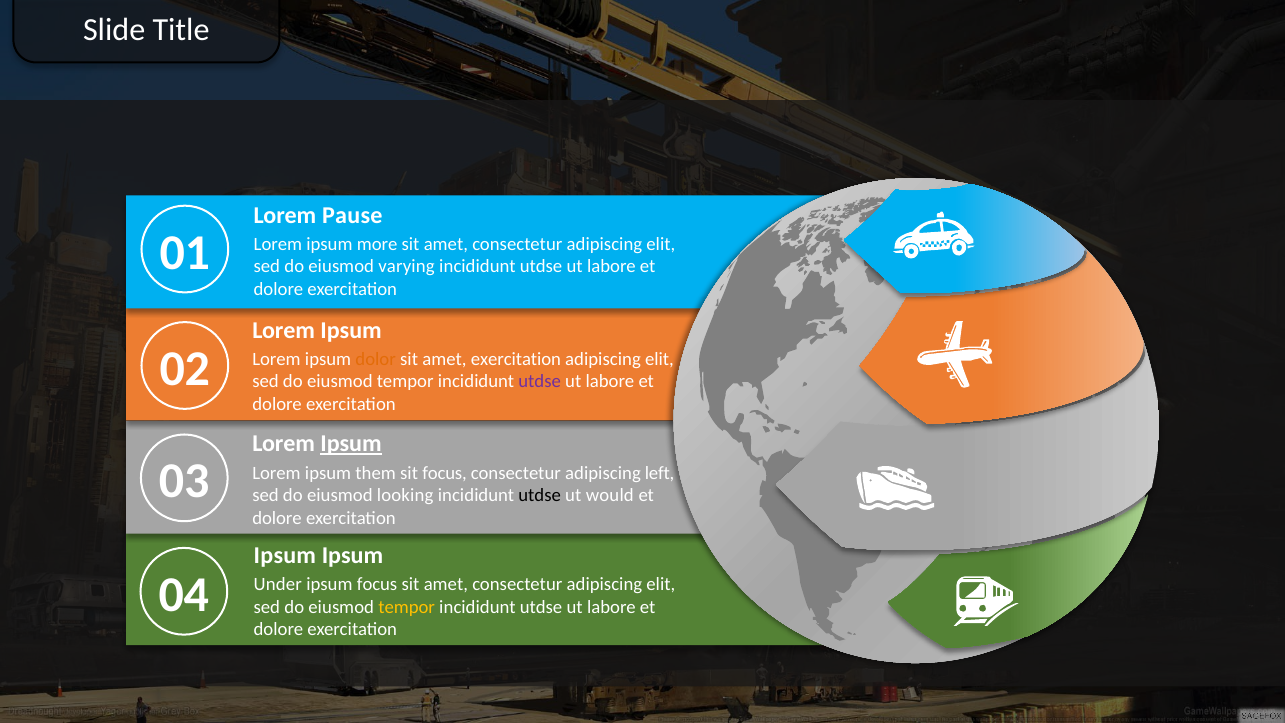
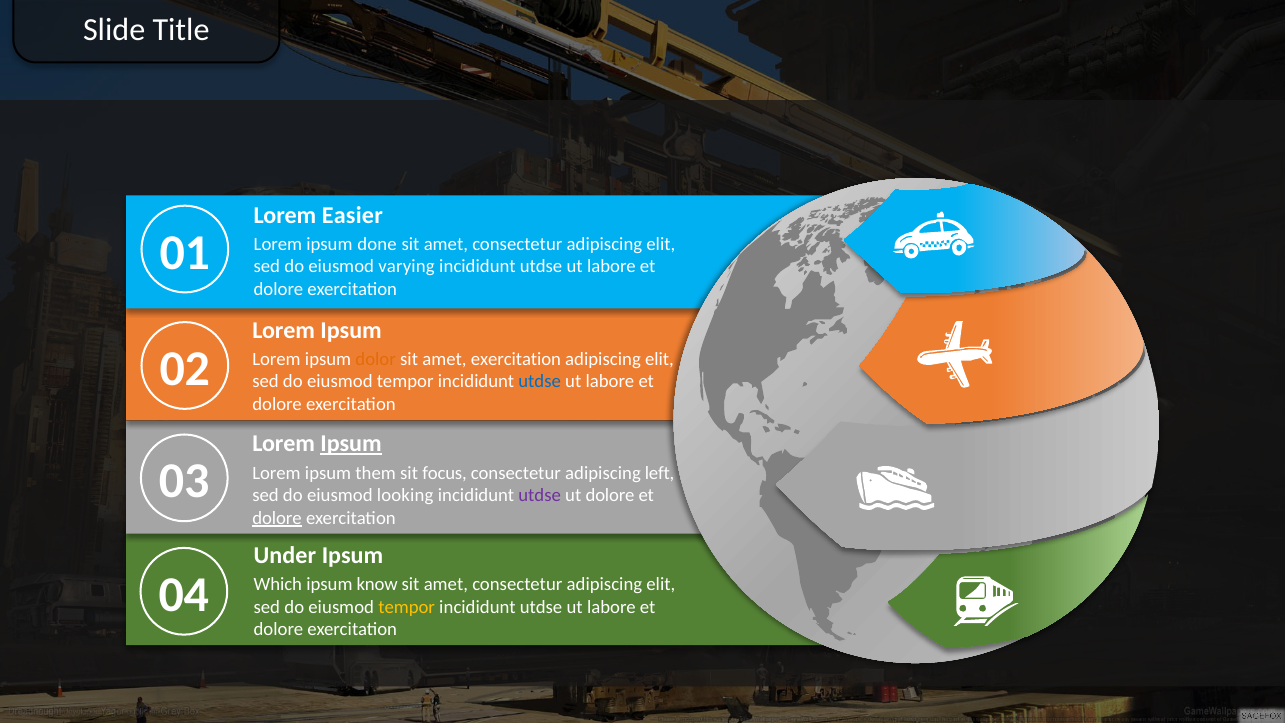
Pause: Pause -> Easier
more: more -> done
utdse at (540, 382) colour: purple -> blue
utdse at (540, 495) colour: black -> purple
ut would: would -> dolore
dolore at (277, 518) underline: none -> present
Ipsum at (285, 555): Ipsum -> Under
Under: Under -> Which
ipsum focus: focus -> know
